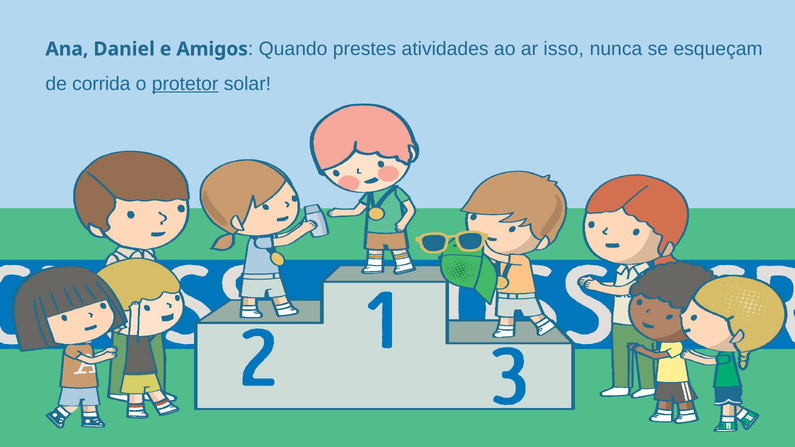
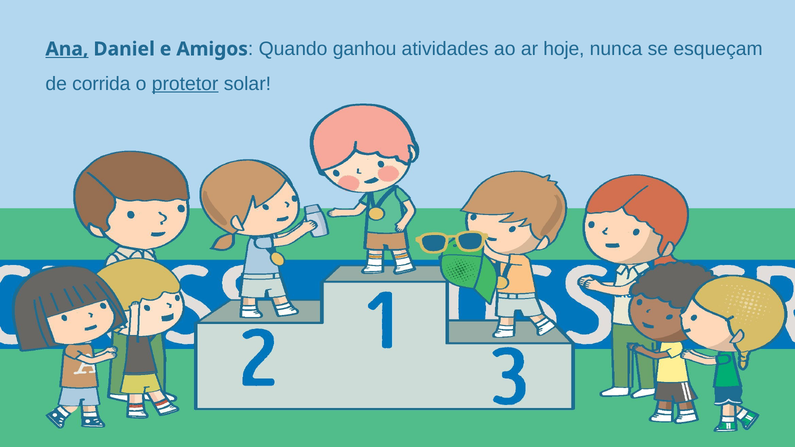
Ana underline: none -> present
prestes: prestes -> ganhou
isso: isso -> hoje
